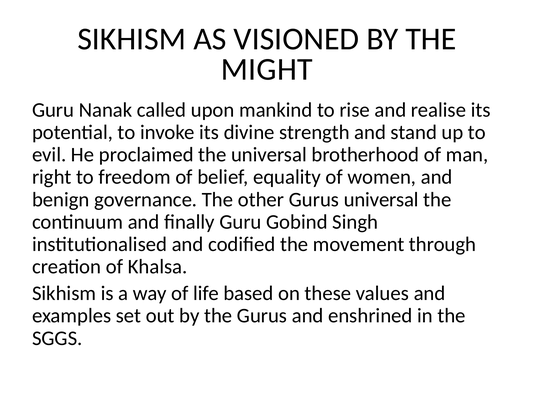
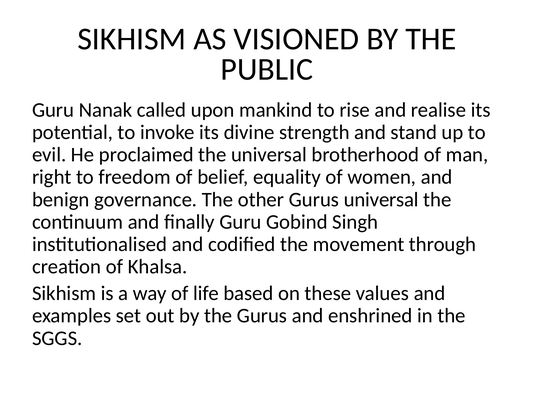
MIGHT: MIGHT -> PUBLIC
